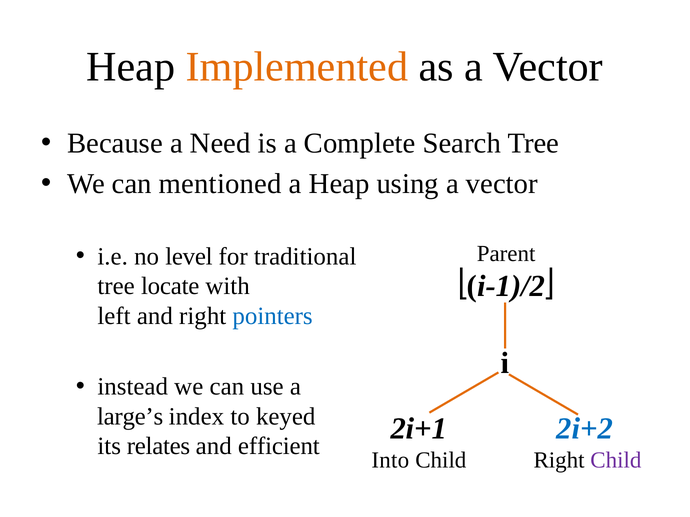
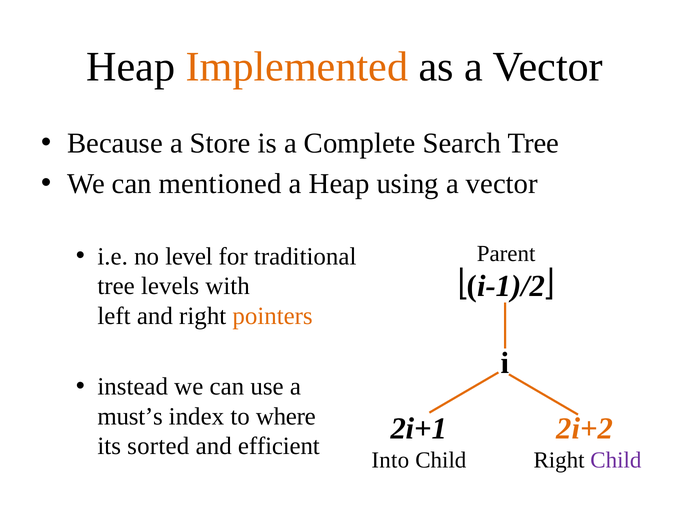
Need: Need -> Store
locate: locate -> levels
pointers colour: blue -> orange
large’s: large’s -> must’s
keyed: keyed -> where
2i+2 colour: blue -> orange
relates: relates -> sorted
